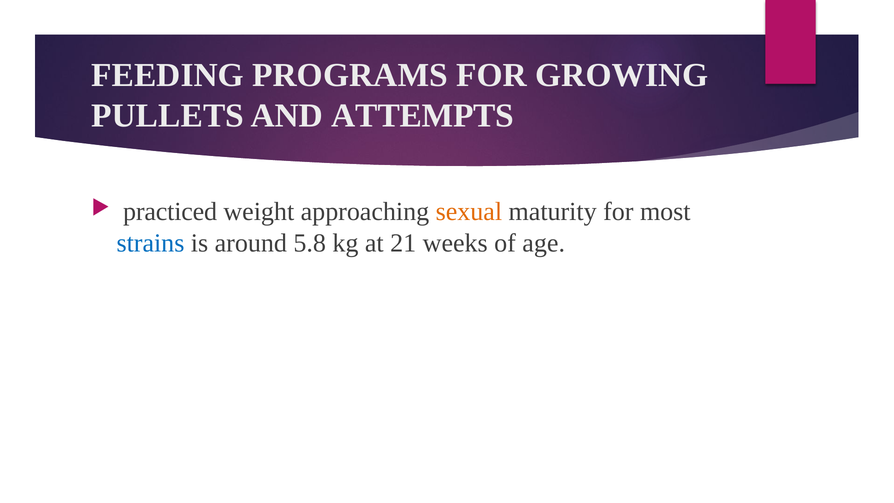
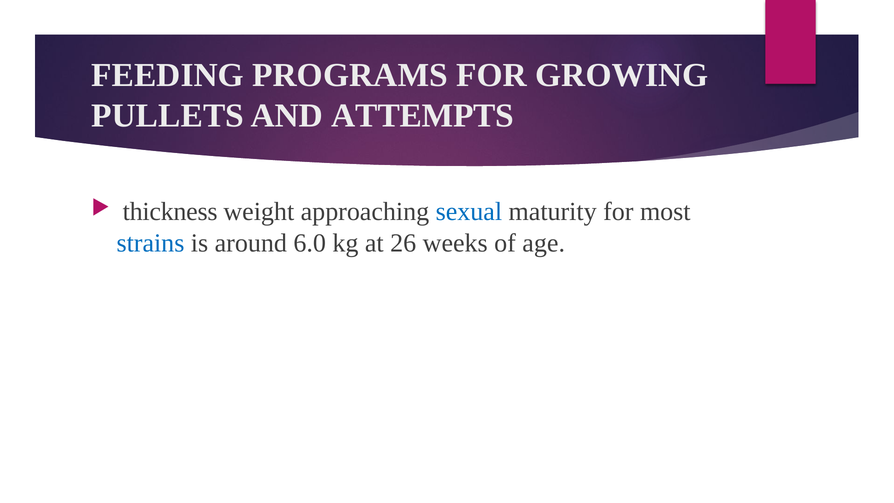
practiced: practiced -> thickness
sexual colour: orange -> blue
5.8: 5.8 -> 6.0
21: 21 -> 26
